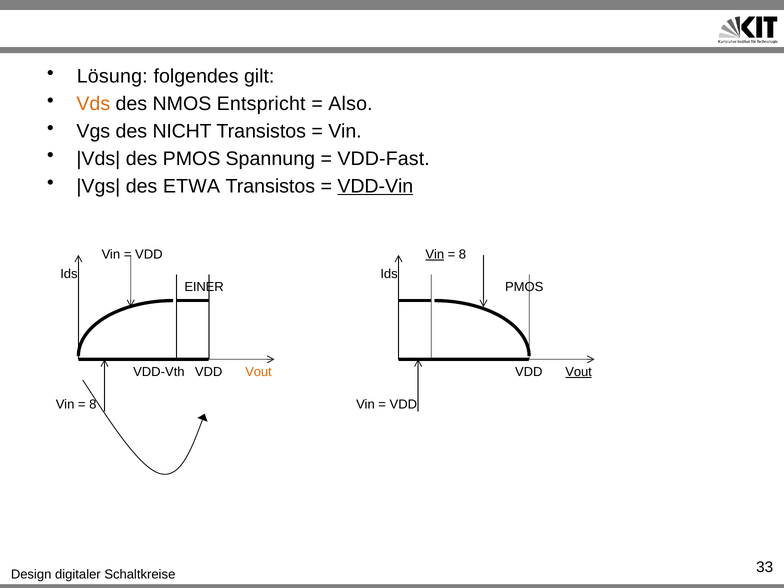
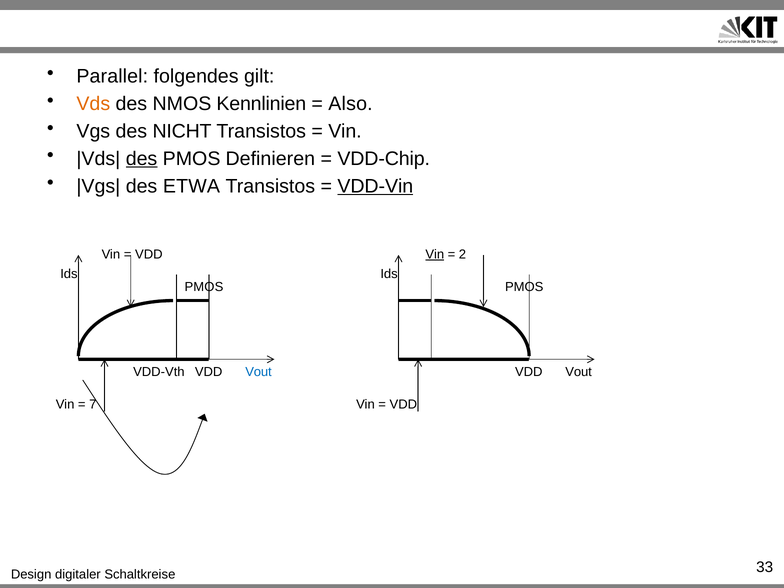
Lösung: Lösung -> Parallel
Entspricht: Entspricht -> Kennlinien
des at (142, 159) underline: none -> present
Spannung: Spannung -> Definieren
VDD-Fast: VDD-Fast -> VDD-Chip
8 at (462, 254): 8 -> 2
EINER at (204, 287): EINER -> PMOS
Vout at (258, 372) colour: orange -> blue
Vout at (579, 372) underline: present -> none
8 at (93, 405): 8 -> 7
